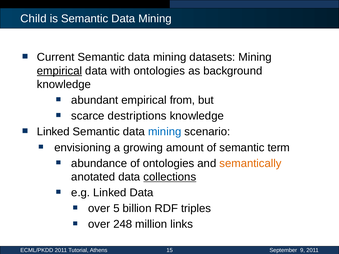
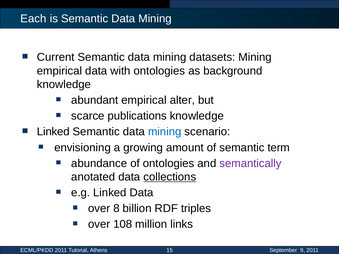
Child: Child -> Each
empirical at (60, 71) underline: present -> none
from: from -> alter
destriptions: destriptions -> publications
semantically colour: orange -> purple
5: 5 -> 8
248: 248 -> 108
